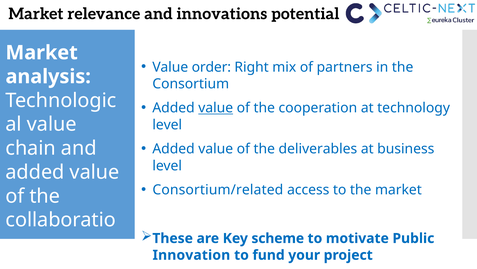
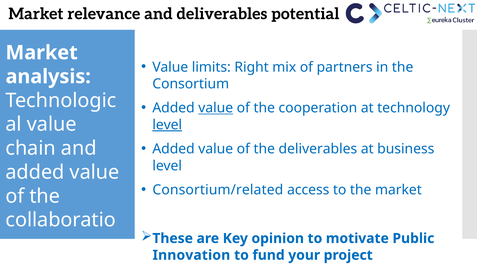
and innovations: innovations -> deliverables
order: order -> limits
level at (167, 124) underline: none -> present
scheme: scheme -> opinion
